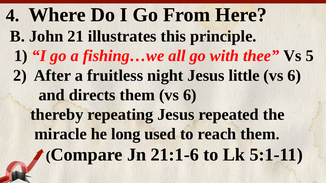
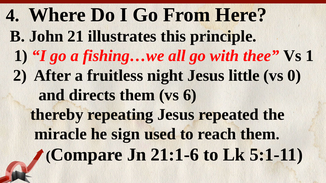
Vs 5: 5 -> 1
6 at (294, 76): 6 -> 0
long: long -> sign
